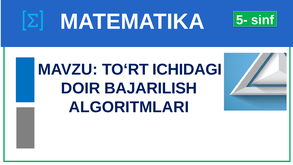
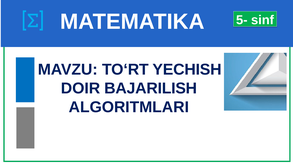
ICHIDAGI: ICHIDAGI -> YECHISH
